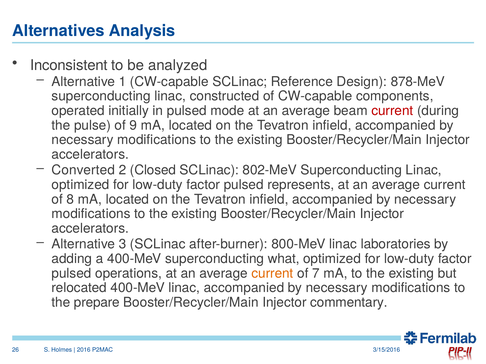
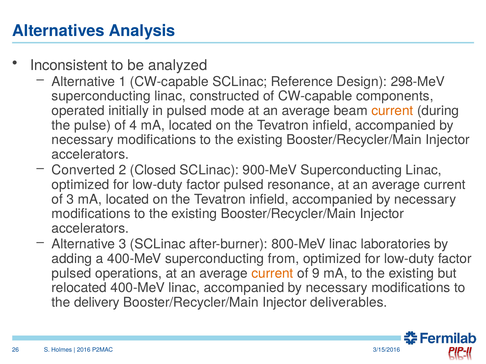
878-MeV: 878-MeV -> 298-MeV
current at (392, 111) colour: red -> orange
9: 9 -> 4
802-MeV: 802-MeV -> 900-MeV
represents: represents -> resonance
of 8: 8 -> 3
what: what -> from
7: 7 -> 9
prepare: prepare -> delivery
commentary: commentary -> deliverables
